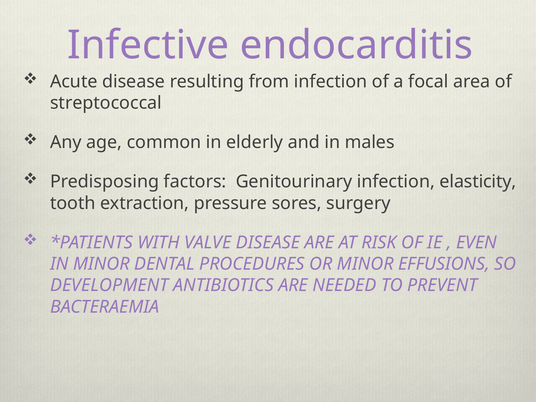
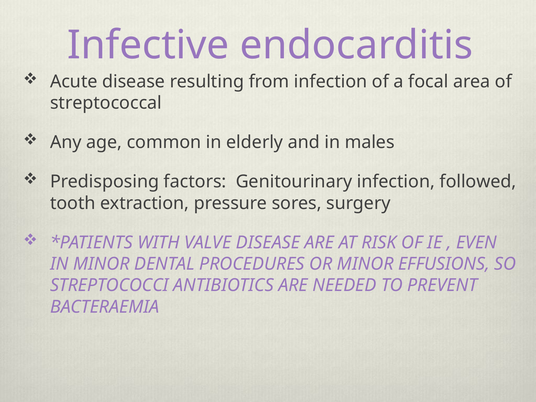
elasticity: elasticity -> followed
DEVELOPMENT: DEVELOPMENT -> STREPTOCOCCI
